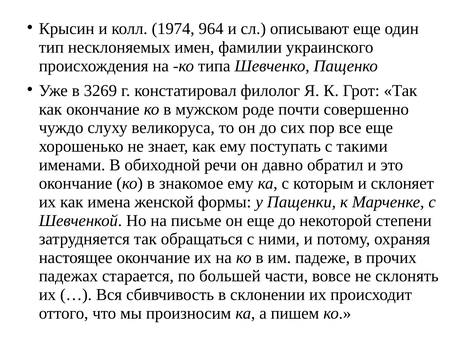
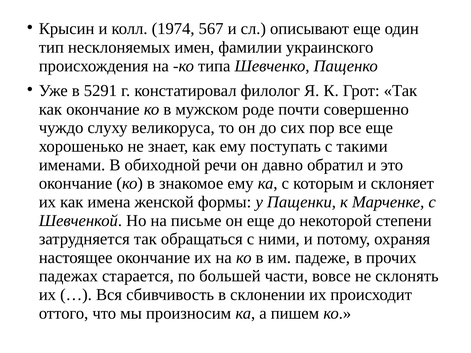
964: 964 -> 567
3269: 3269 -> 5291
